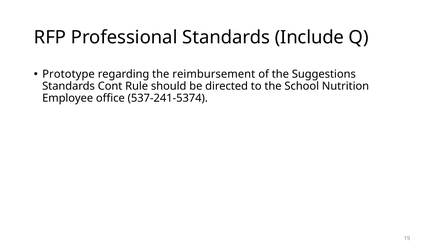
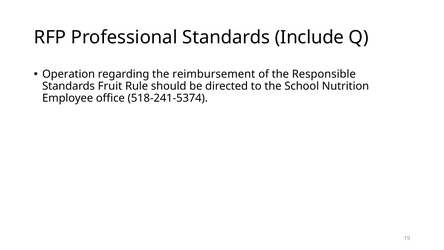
Prototype: Prototype -> Operation
Suggestions: Suggestions -> Responsible
Cont: Cont -> Fruit
537-241-5374: 537-241-5374 -> 518-241-5374
